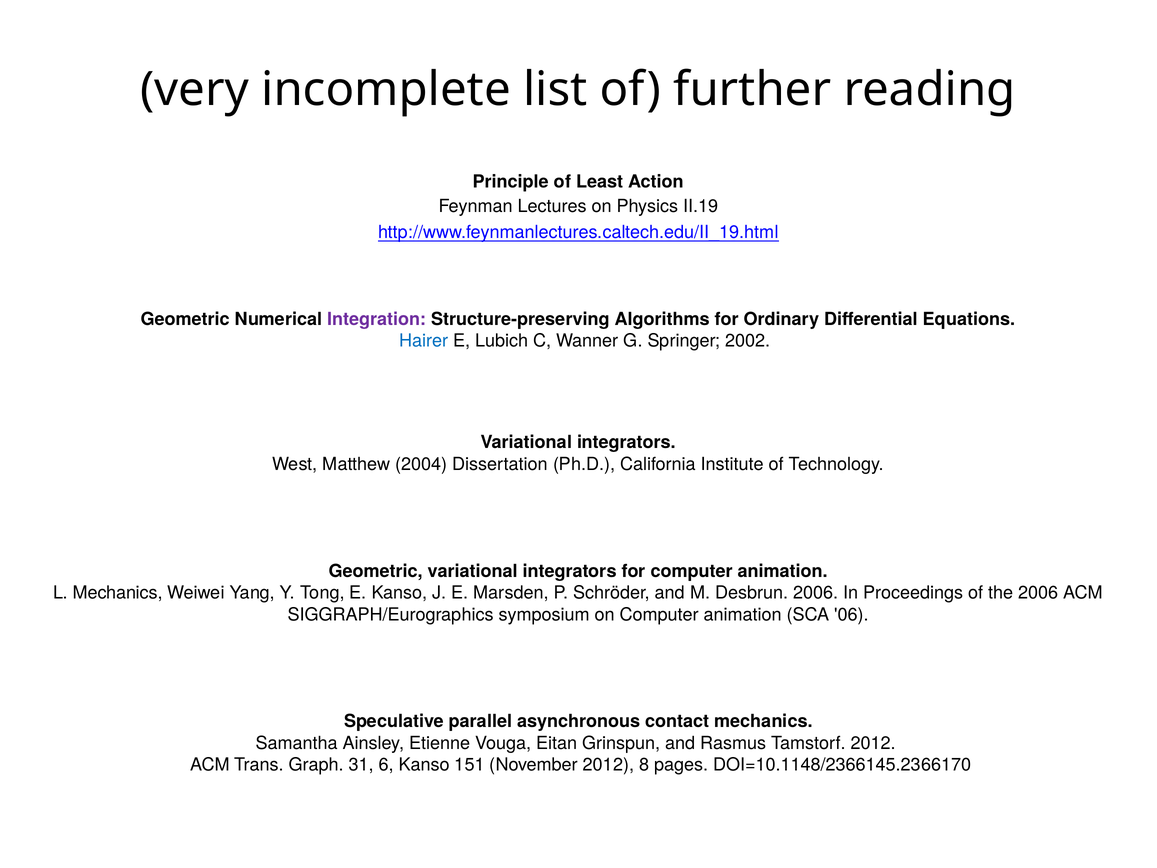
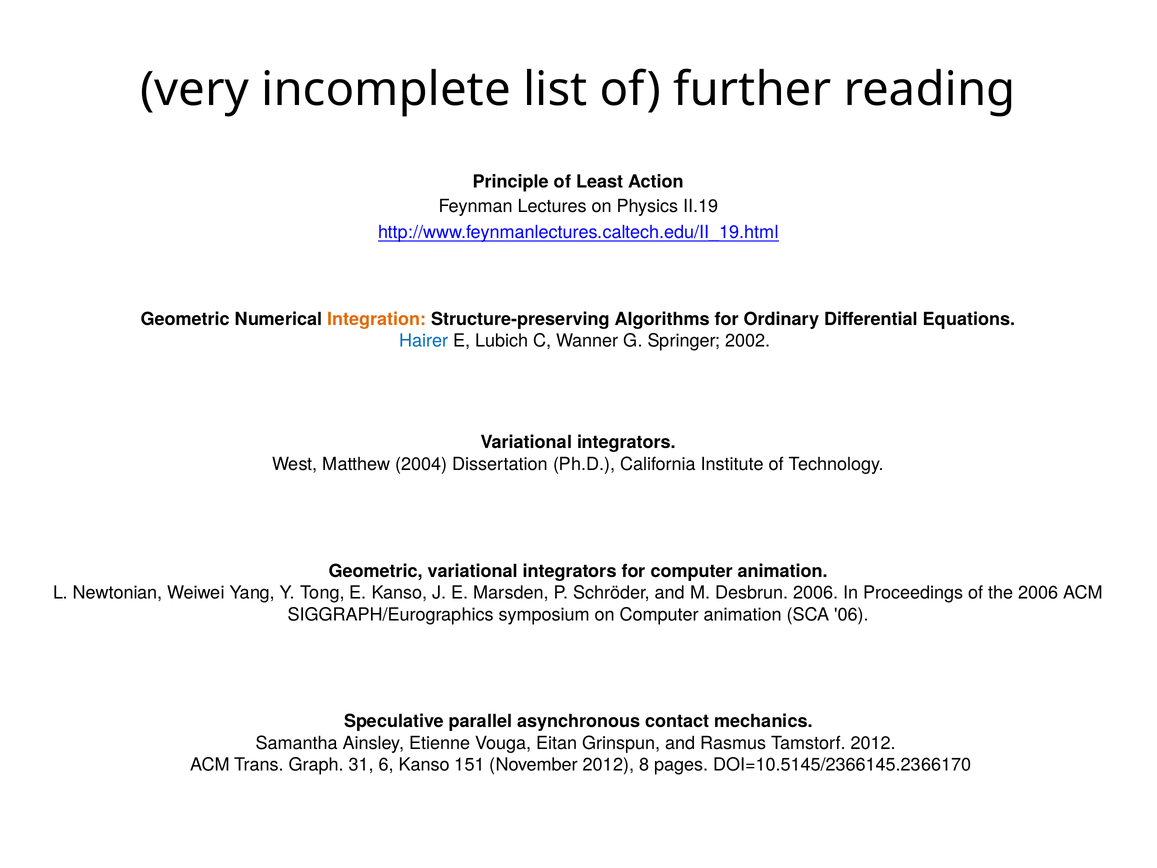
Integration colour: purple -> orange
L Mechanics: Mechanics -> Newtonian
DOI=10.1148/2366145.2366170: DOI=10.1148/2366145.2366170 -> DOI=10.5145/2366145.2366170
